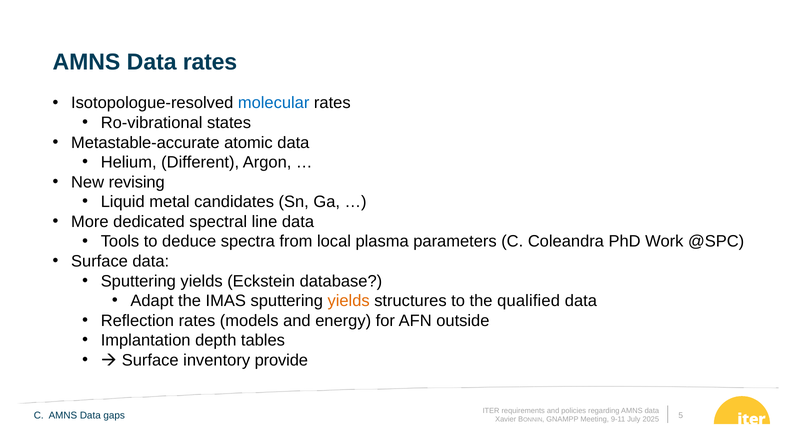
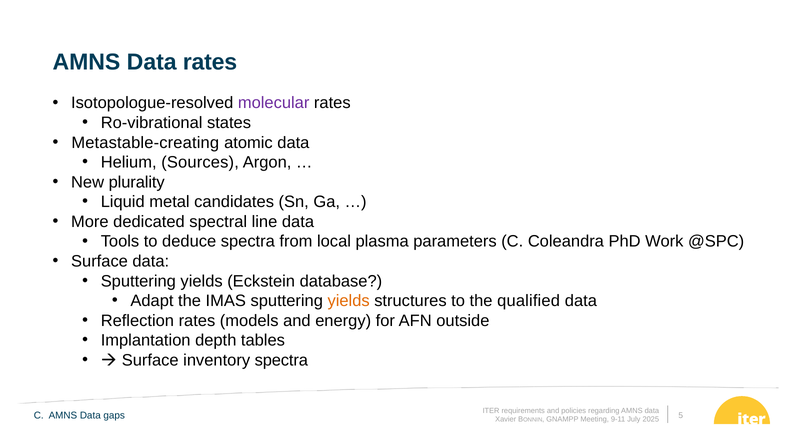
molecular colour: blue -> purple
Metastable-accurate: Metastable-accurate -> Metastable-creating
Different: Different -> Sources
revising: revising -> plurality
inventory provide: provide -> spectra
